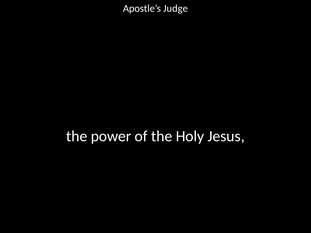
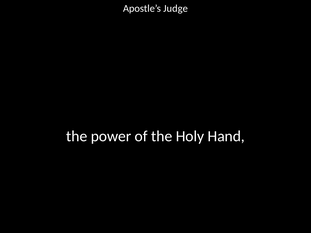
Jesus: Jesus -> Hand
